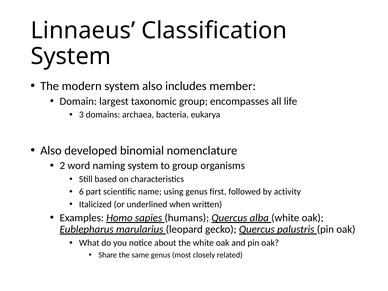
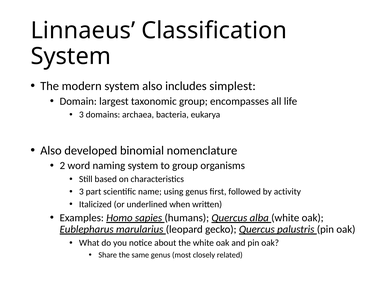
member: member -> simplest
6 at (81, 192): 6 -> 3
